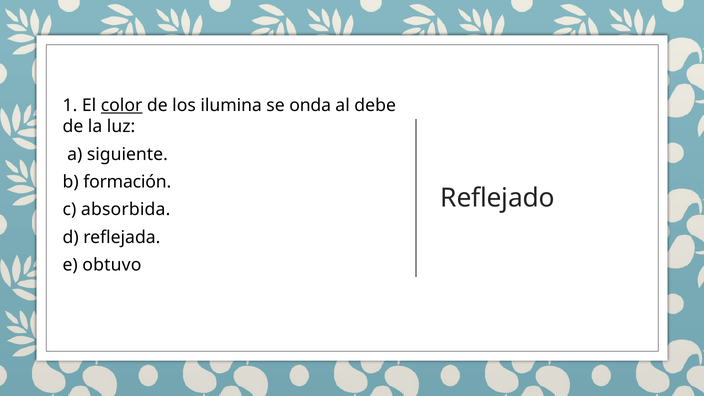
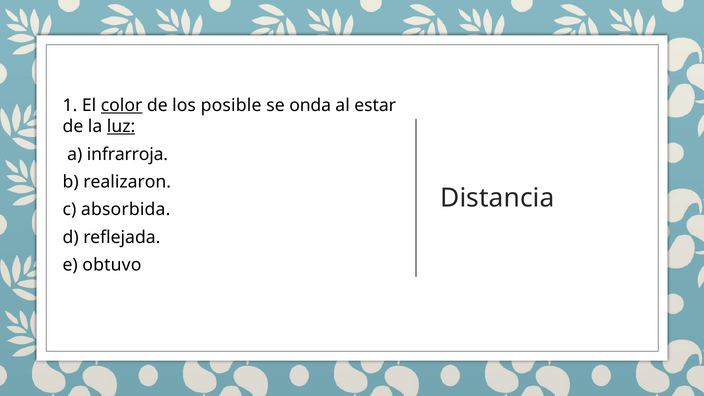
ilumina: ilumina -> posible
debe: debe -> estar
luz underline: none -> present
siguiente: siguiente -> infrarroja
formación: formación -> realizaron
Reflejado: Reflejado -> Distancia
